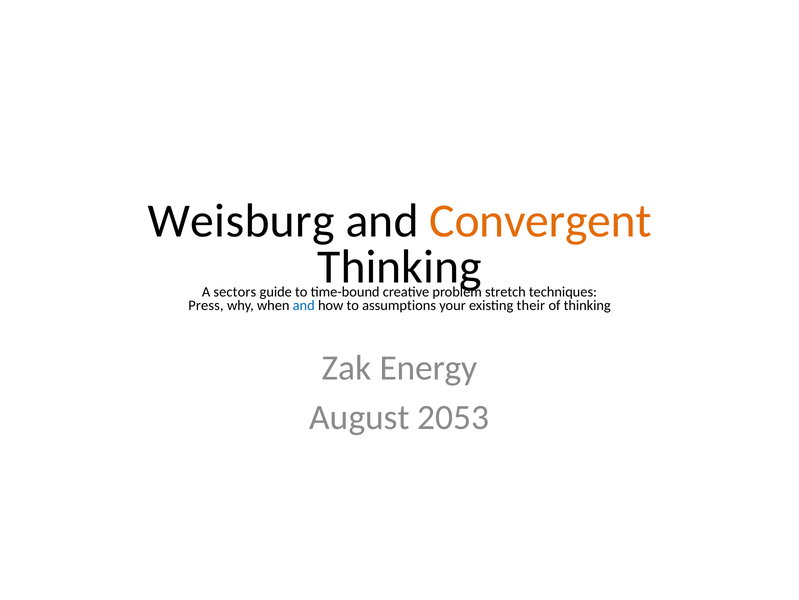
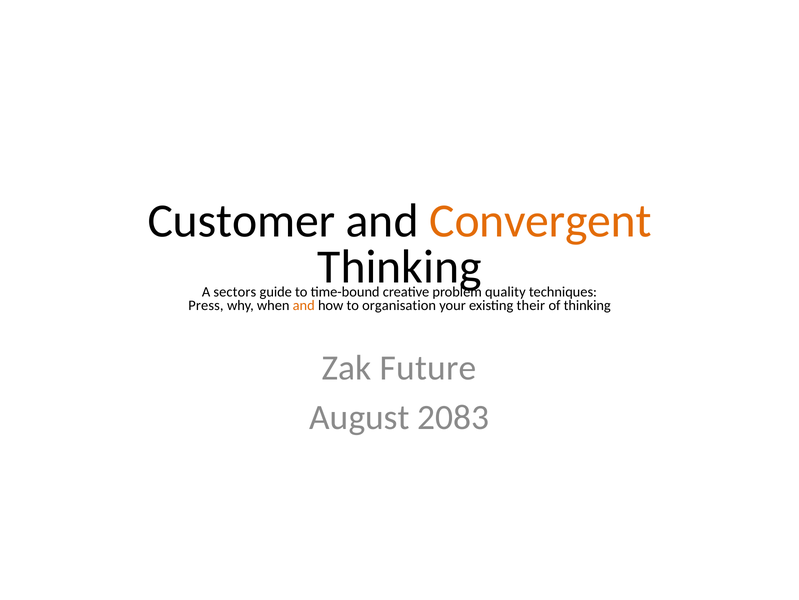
Weisburg: Weisburg -> Customer
stretch: stretch -> quality
and at (304, 305) colour: blue -> orange
assumptions: assumptions -> organisation
Energy: Energy -> Future
2053: 2053 -> 2083
